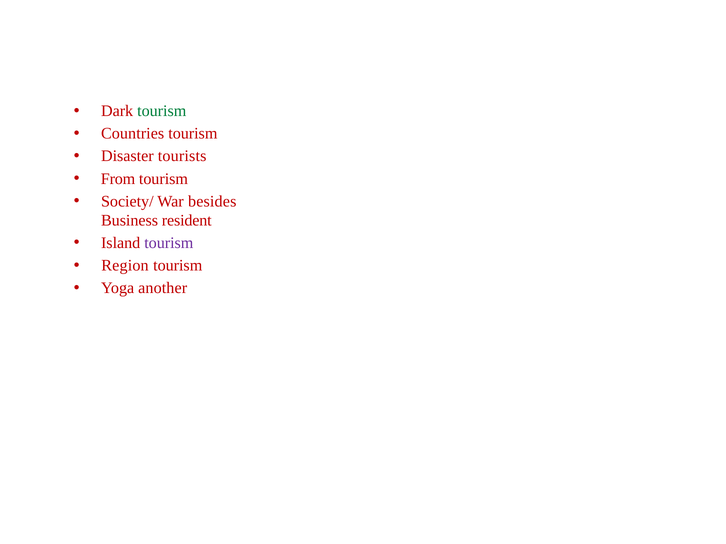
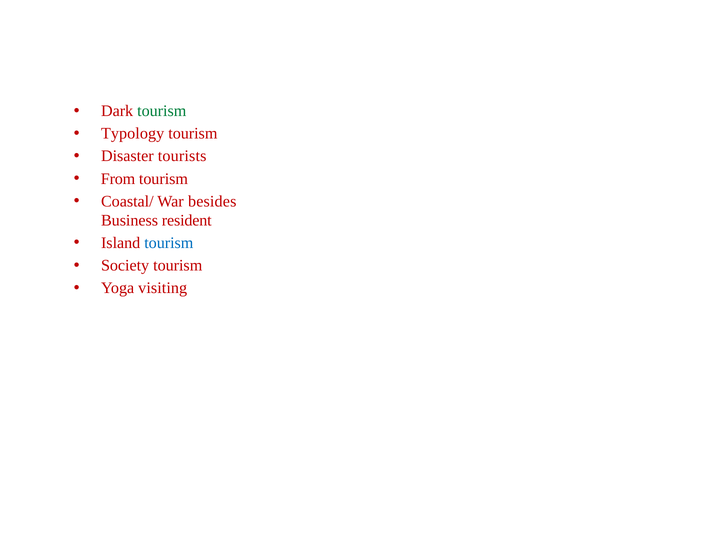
Countries: Countries -> Typology
Society/: Society/ -> Coastal/
tourism at (169, 243) colour: purple -> blue
Region: Region -> Society
another: another -> visiting
